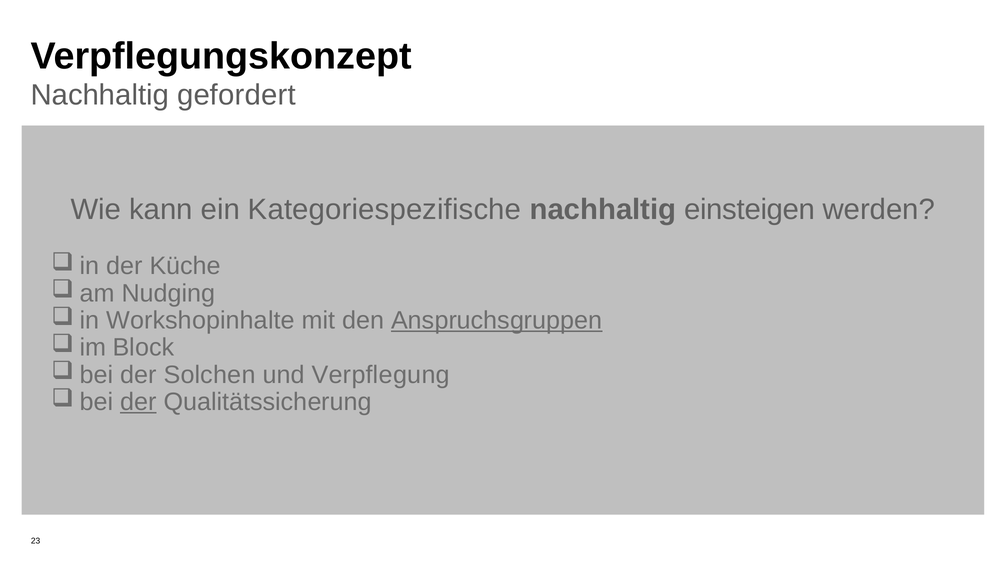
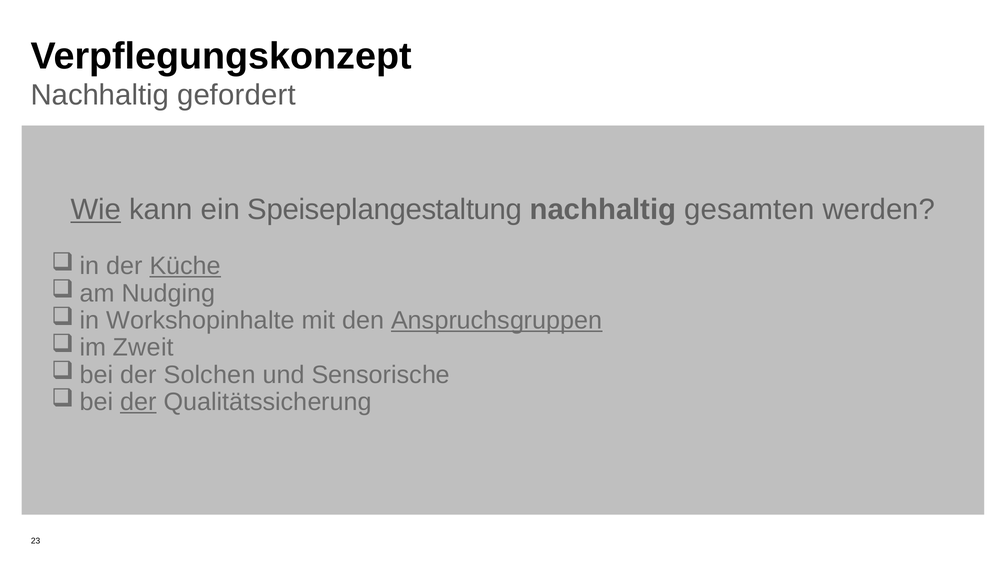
Wie underline: none -> present
Kategoriespezifische: Kategoriespezifische -> Speiseplangestaltung
einsteigen: einsteigen -> gesamten
Küche underline: none -> present
Block: Block -> Zweit
Verpflegung: Verpflegung -> Sensorische
